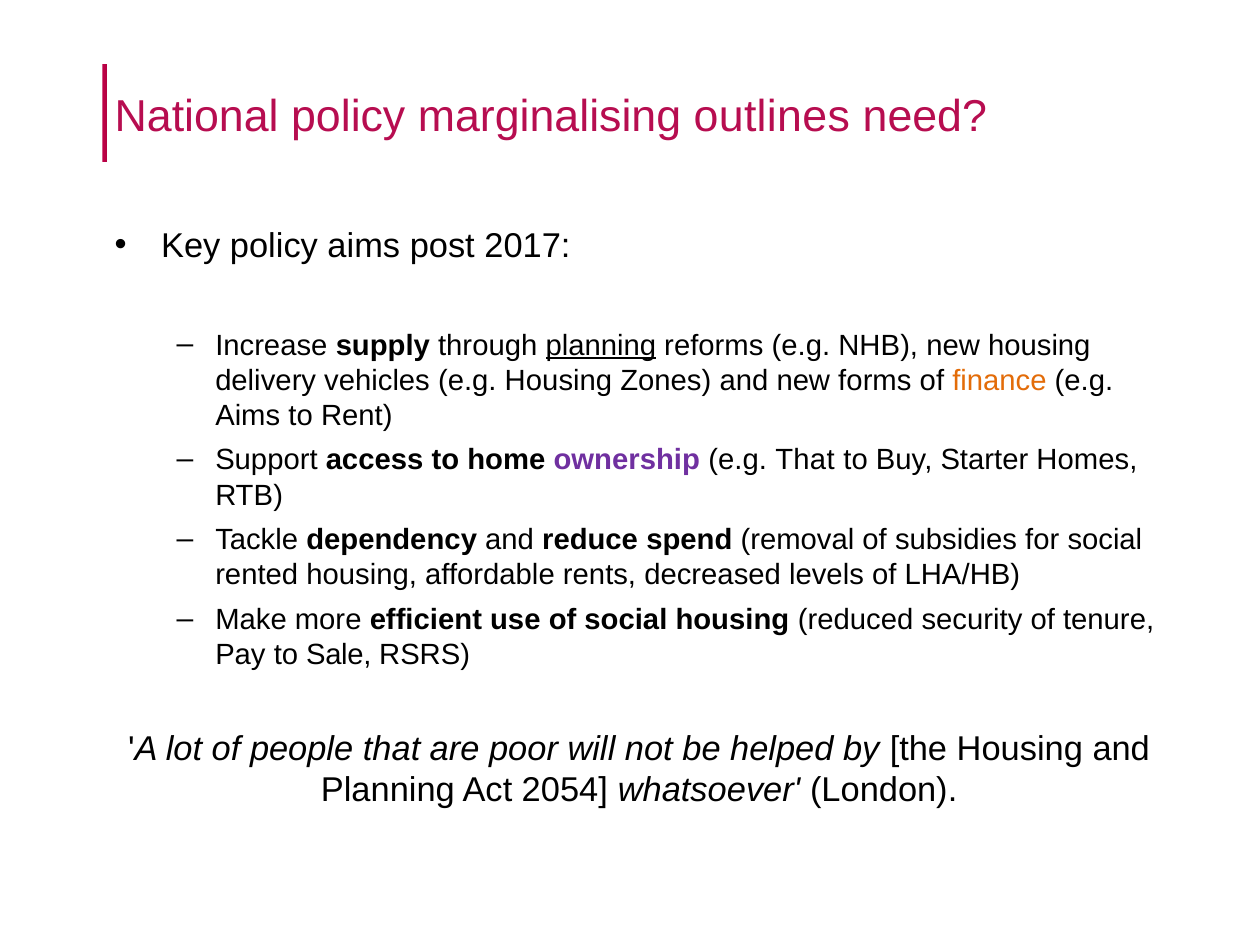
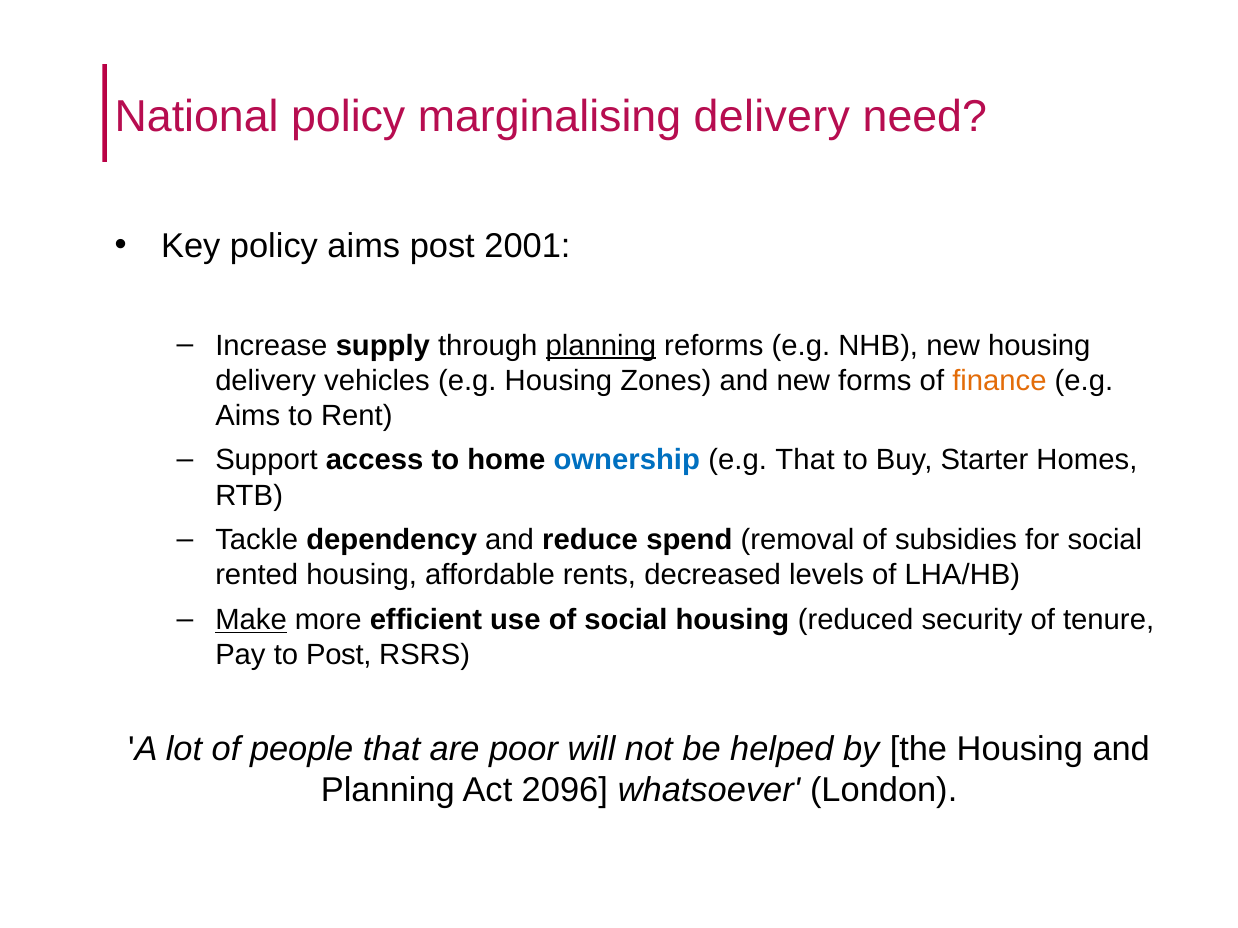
marginalising outlines: outlines -> delivery
2017: 2017 -> 2001
ownership colour: purple -> blue
Make underline: none -> present
to Sale: Sale -> Post
2054: 2054 -> 2096
